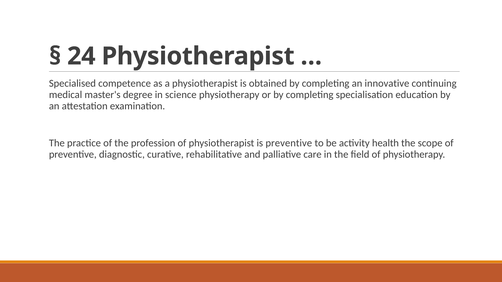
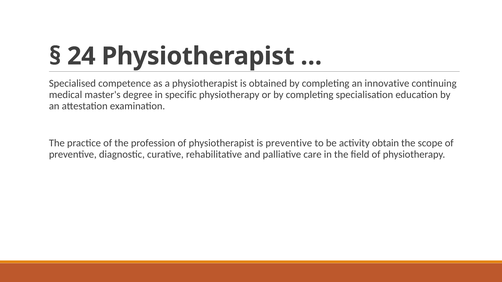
science: science -> specific
health: health -> obtain
